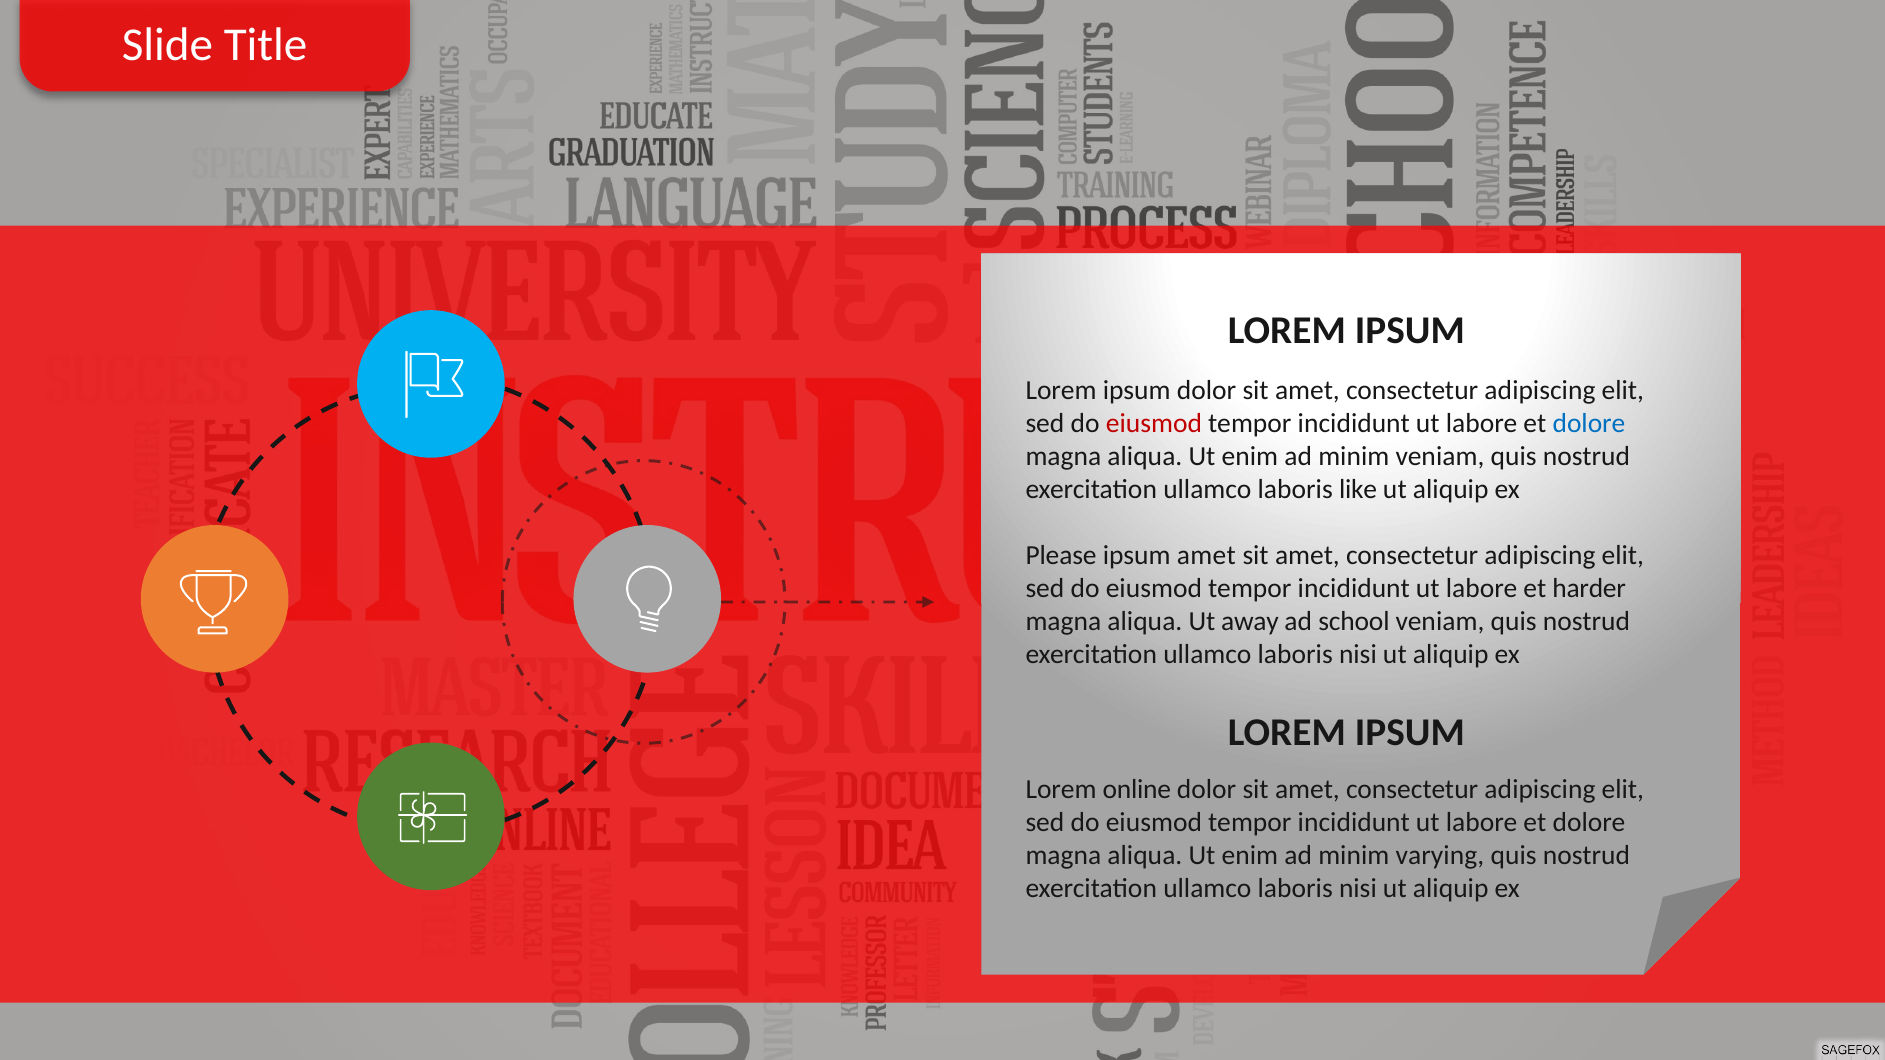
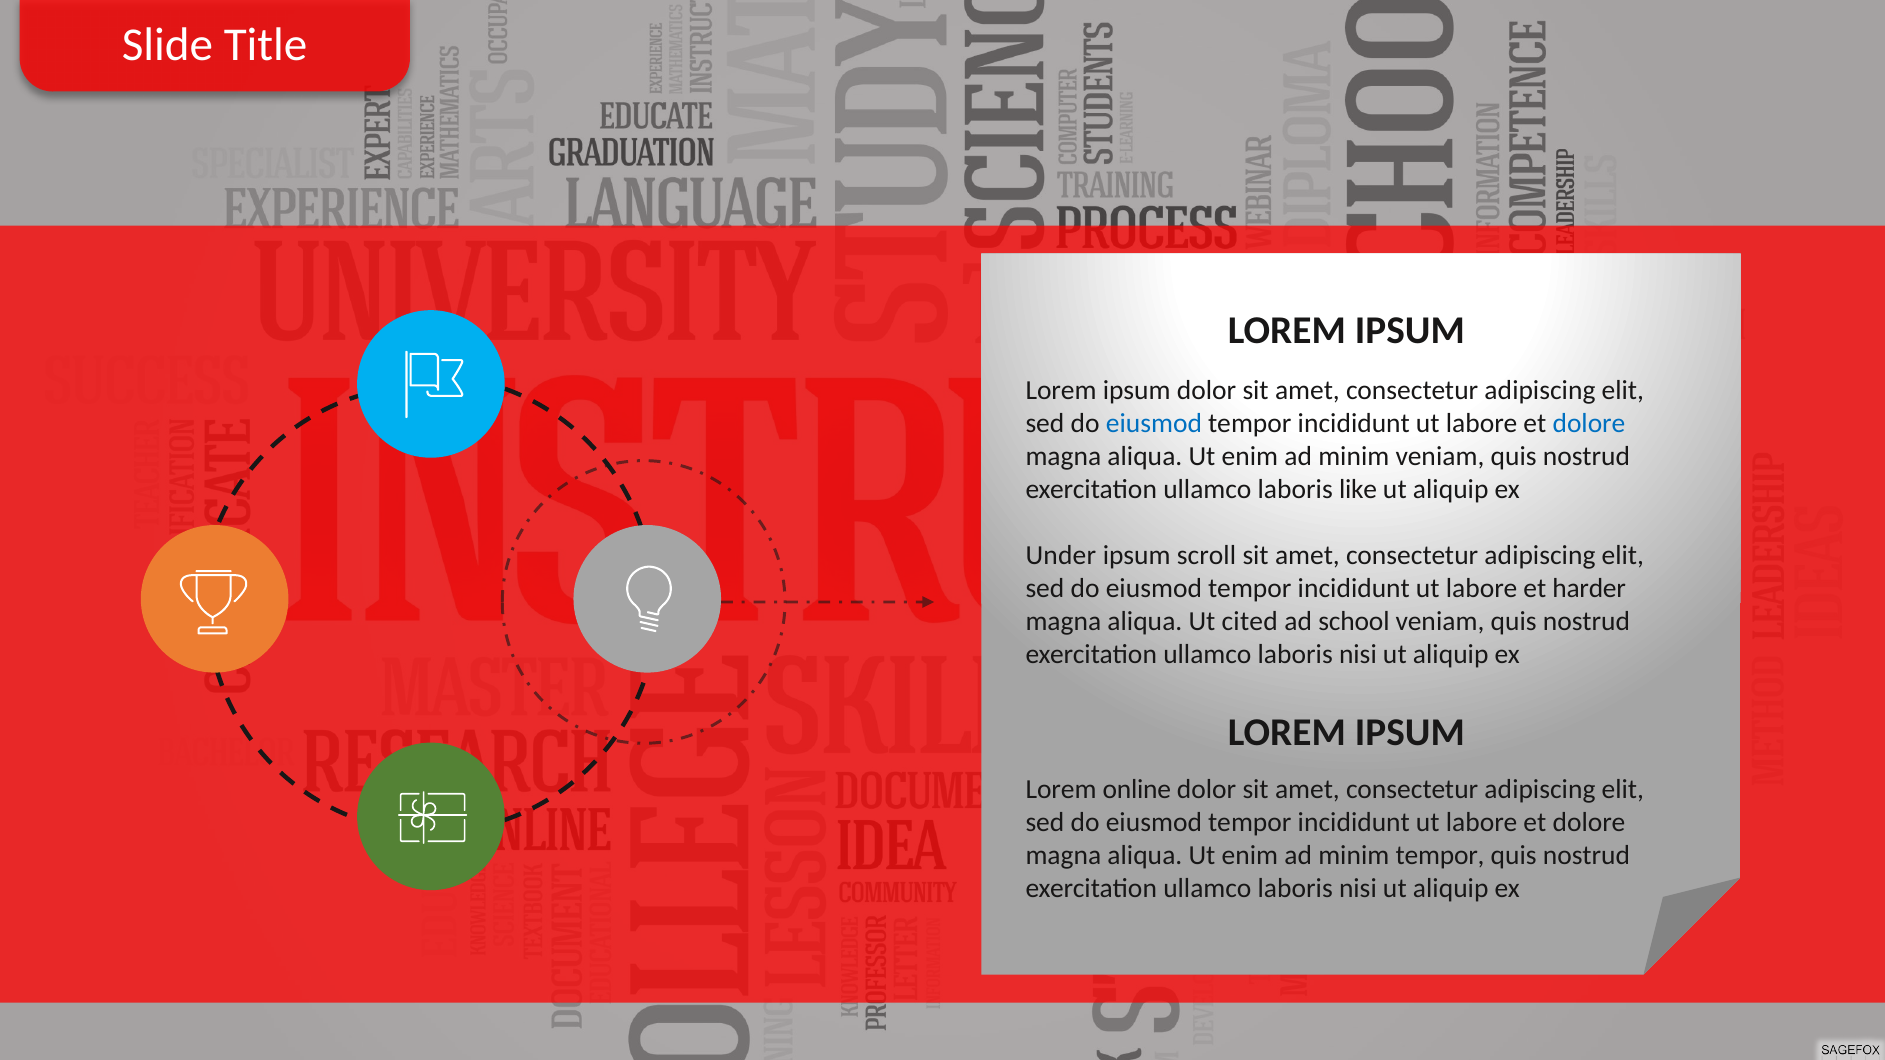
eiusmod at (1154, 423) colour: red -> blue
Please: Please -> Under
ipsum amet: amet -> scroll
away: away -> cited
minim varying: varying -> tempor
